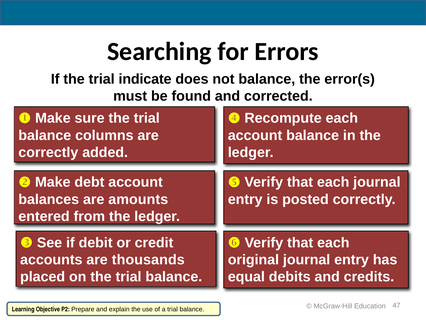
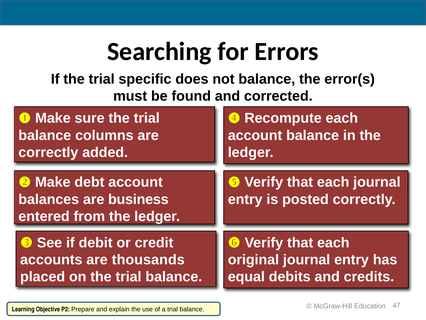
indicate: indicate -> specific
amounts: amounts -> business
